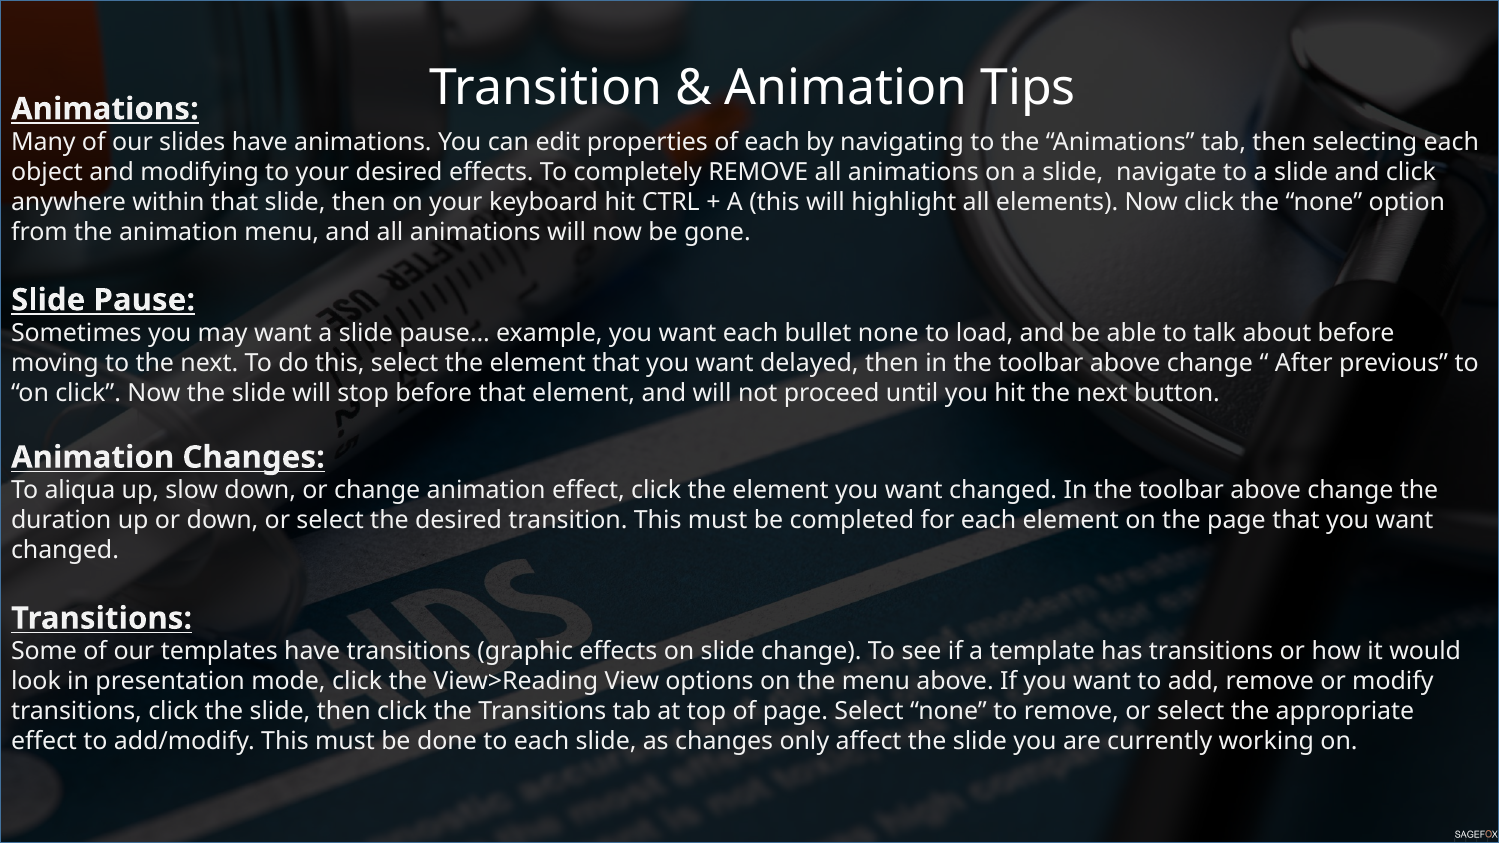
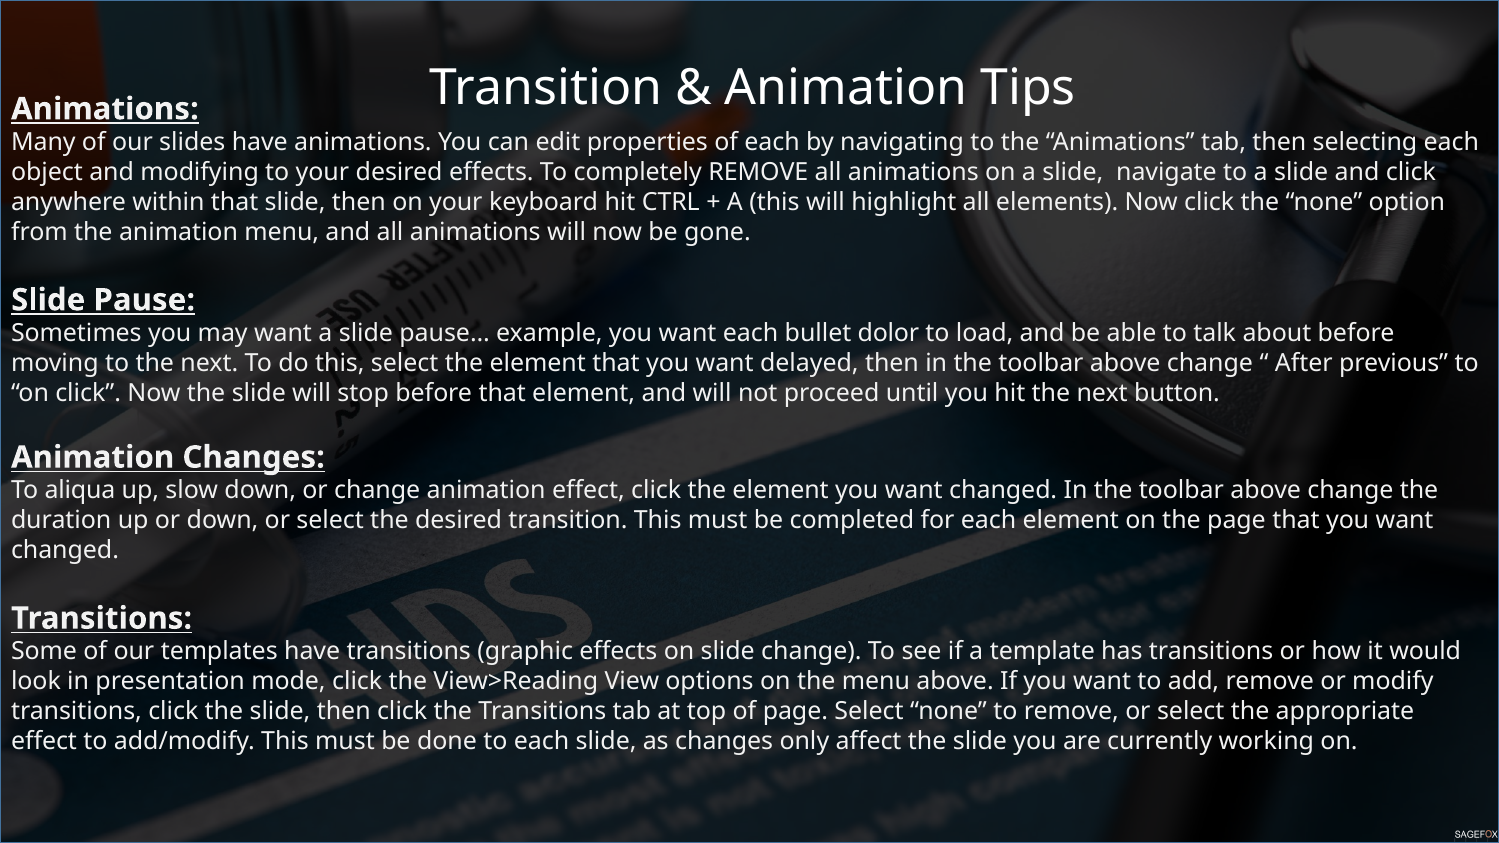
bullet none: none -> dolor
